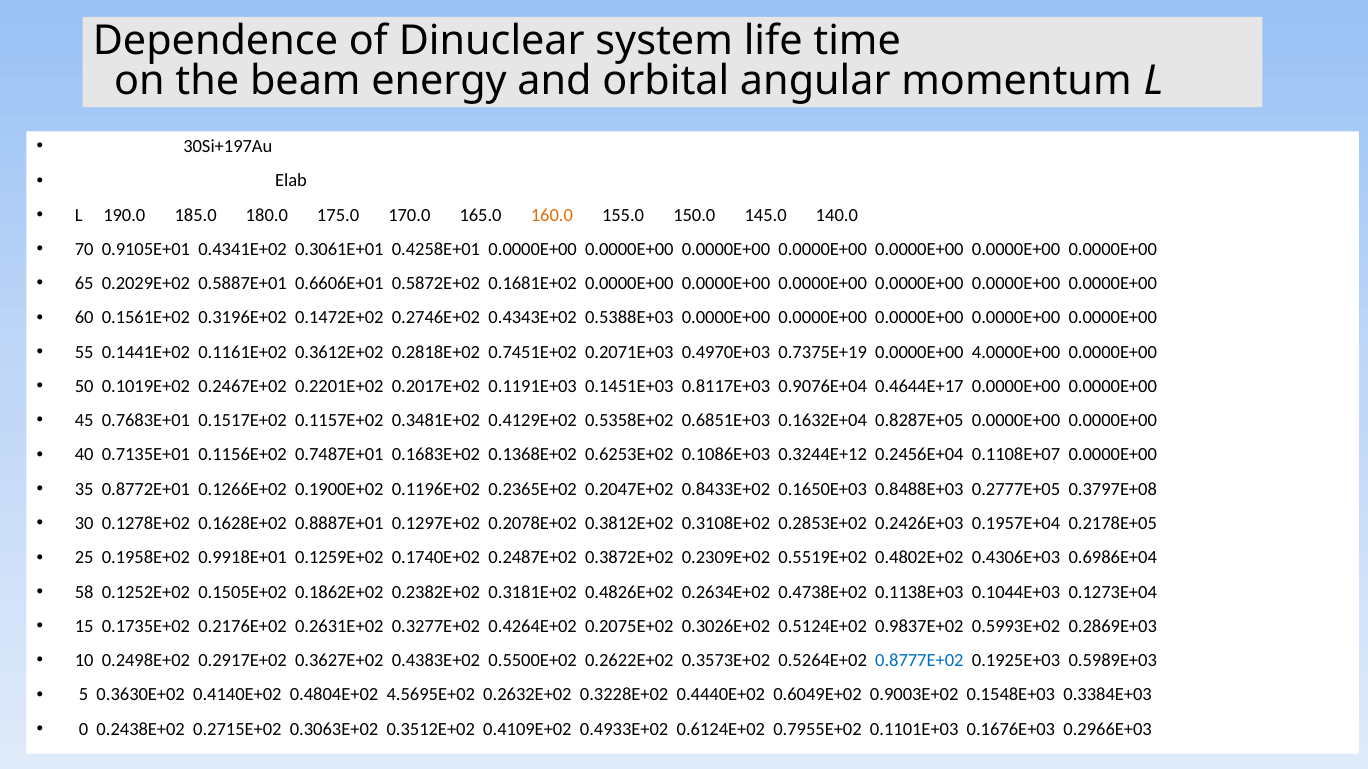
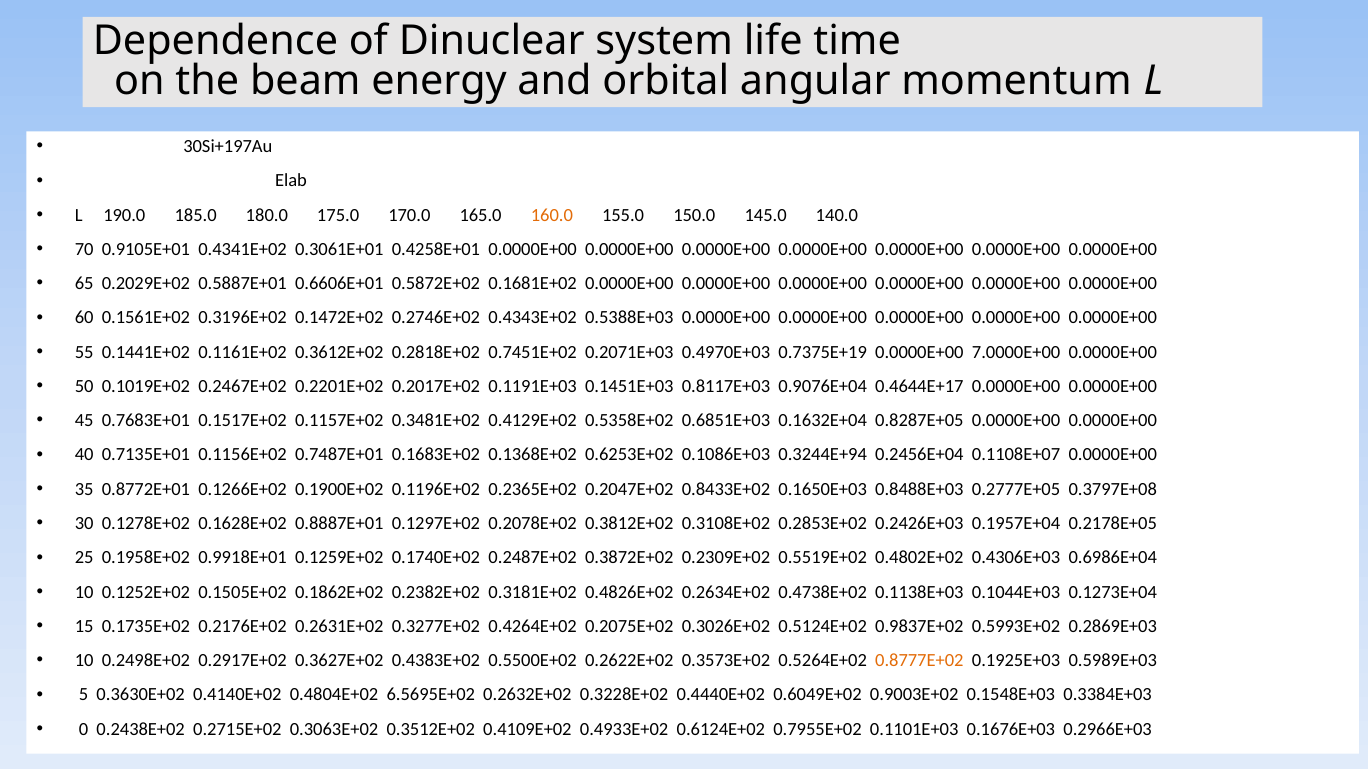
4.0000E+00: 4.0000E+00 -> 7.0000E+00
0.3244E+12: 0.3244E+12 -> 0.3244E+94
58 at (84, 592): 58 -> 10
0.8777E+02 colour: blue -> orange
4.5695E+02: 4.5695E+02 -> 6.5695E+02
